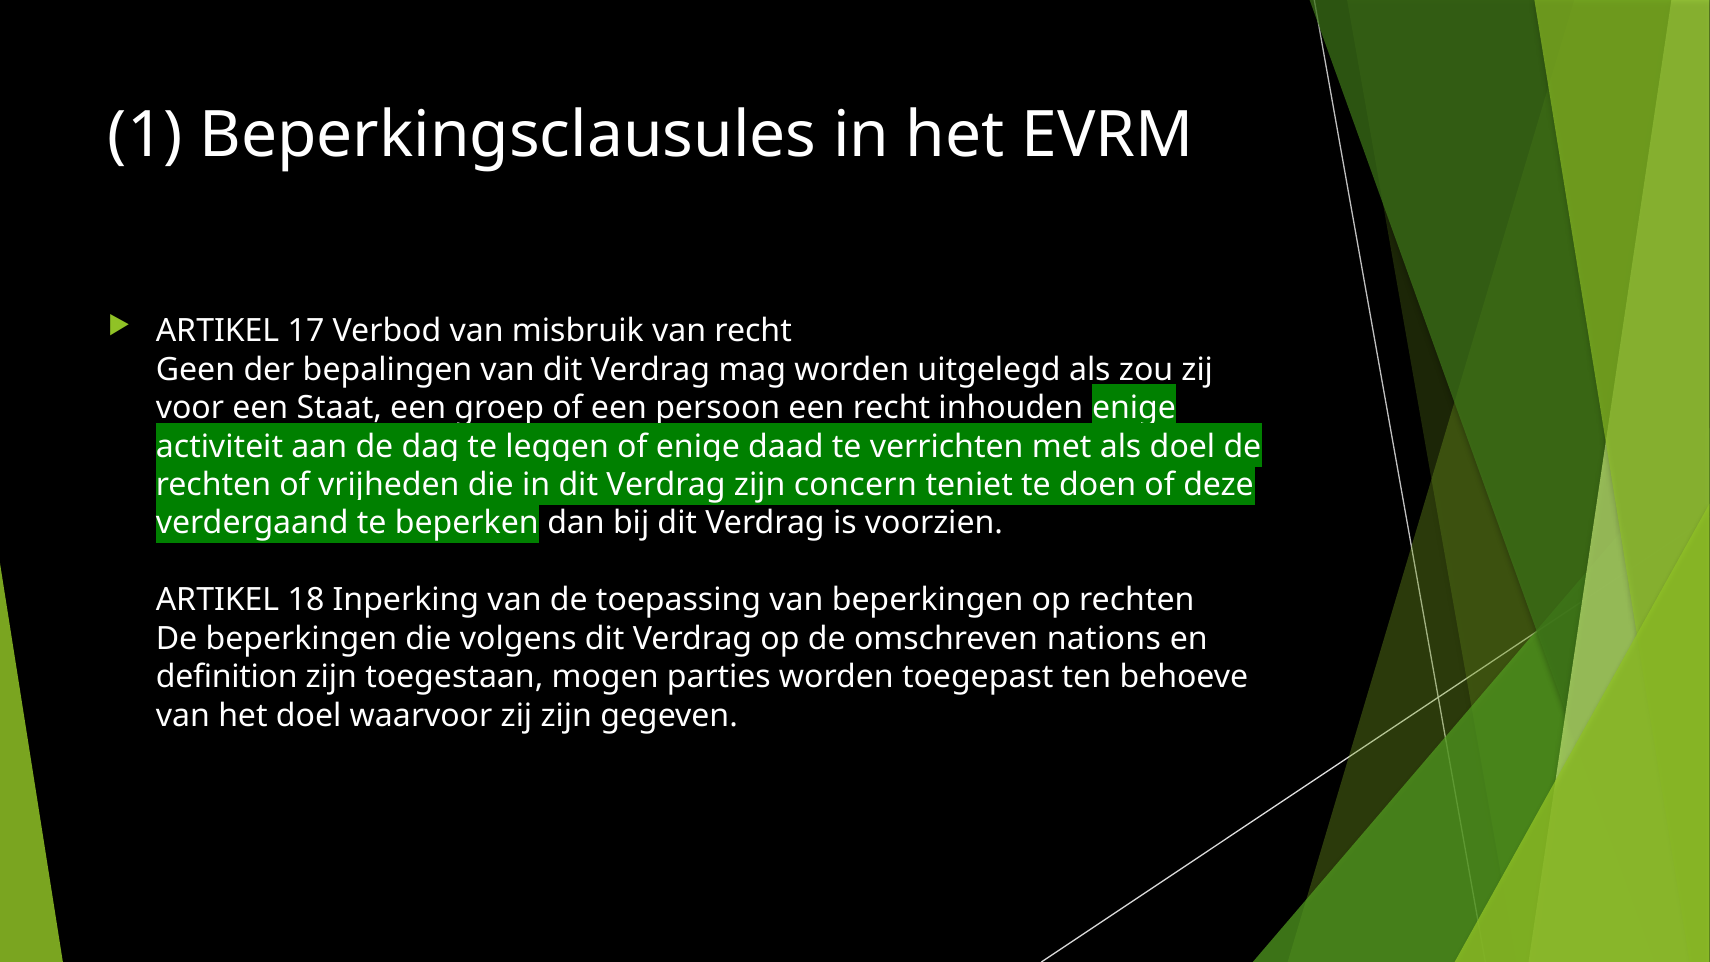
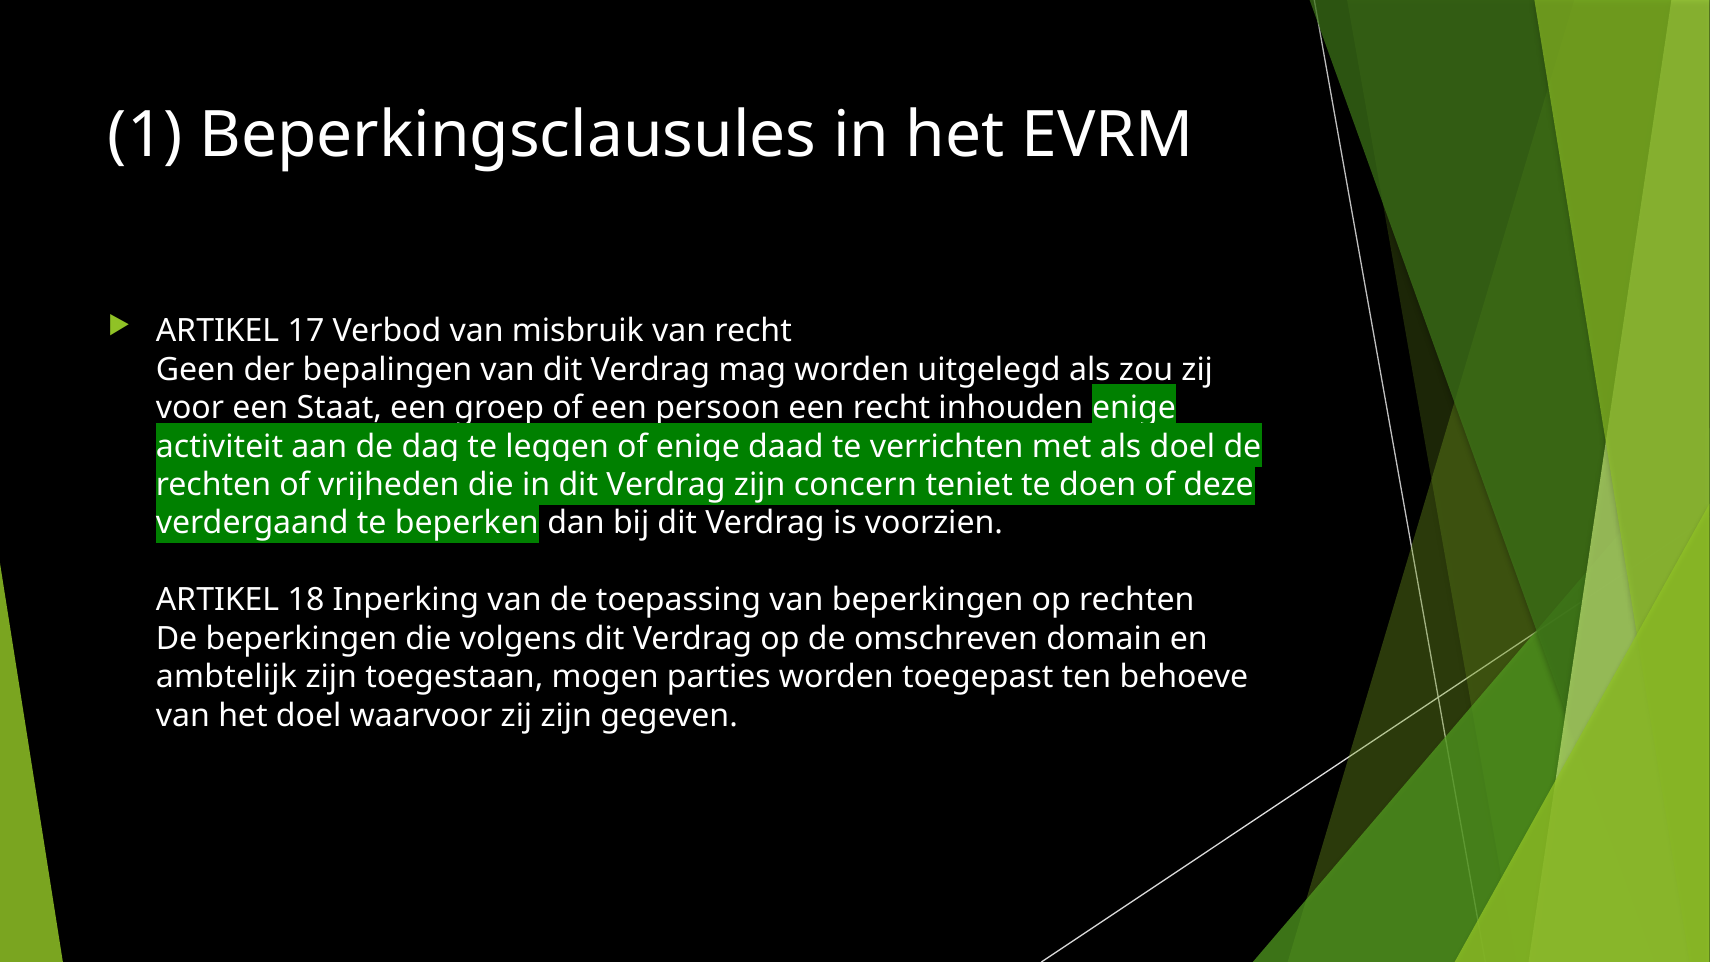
nations: nations -> domain
definition: definition -> ambtelijk
